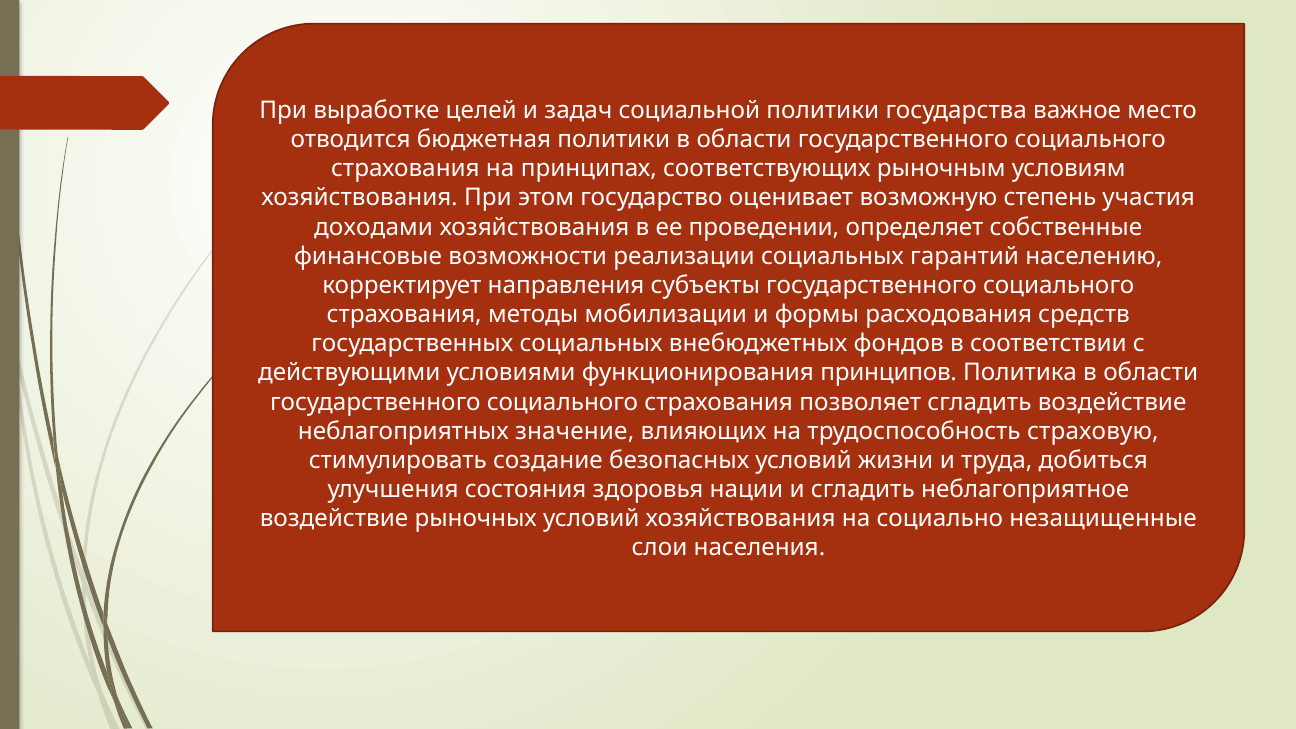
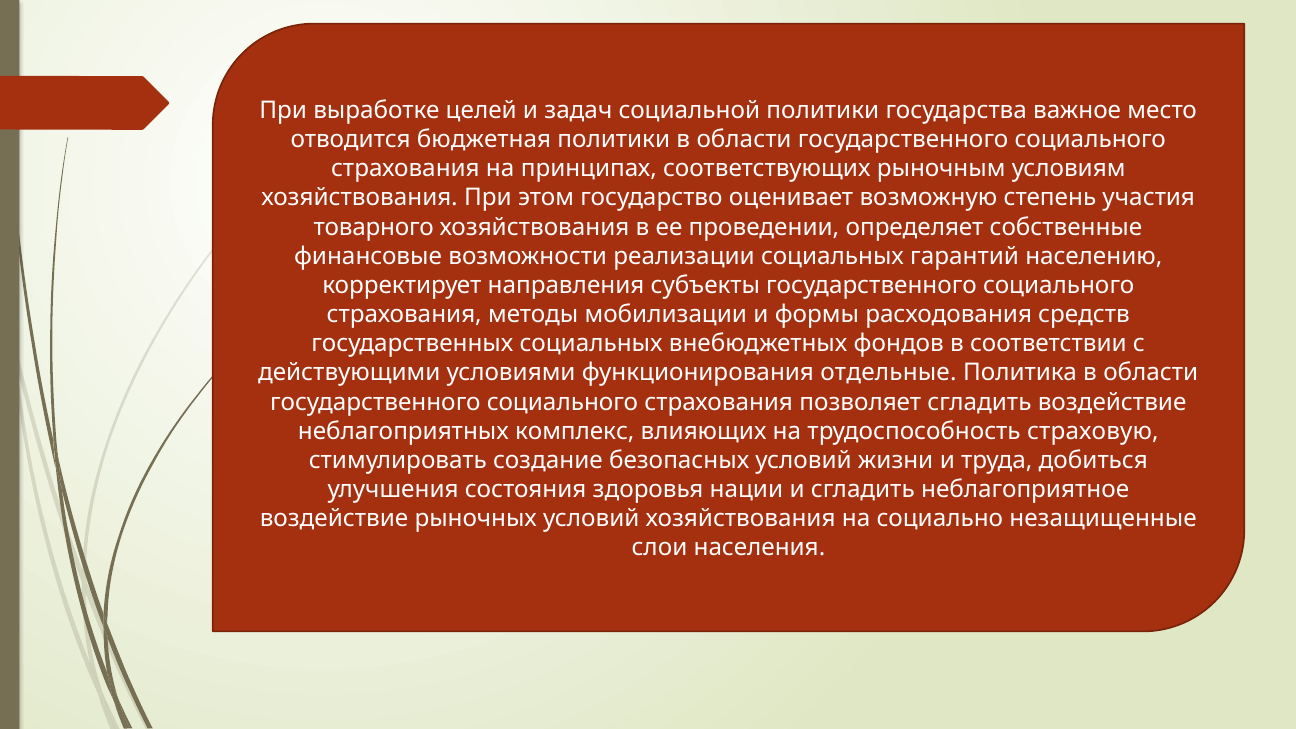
доходами: доходами -> товарного
принципов: принципов -> отдельные
значение: значение -> комплекс
